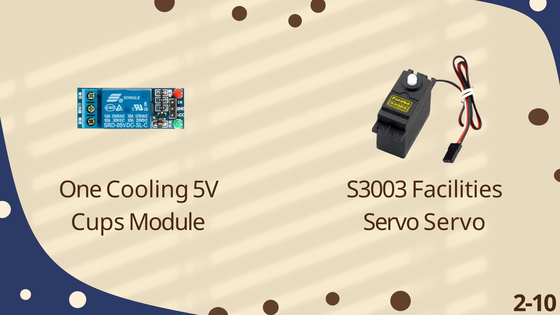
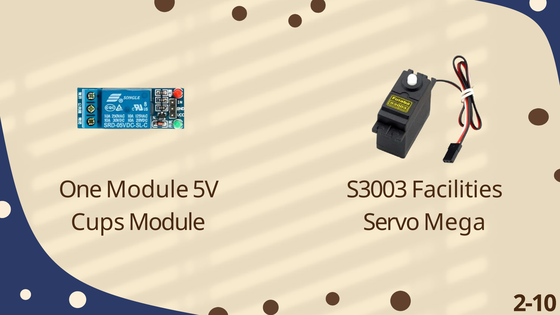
One Cooling: Cooling -> Module
Servo Servo: Servo -> Mega
